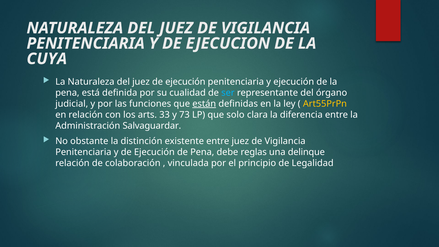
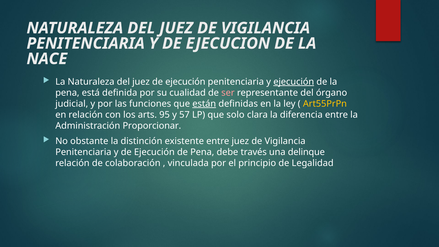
CUYA: CUYA -> NACE
ejecución at (294, 82) underline: none -> present
ser colour: light blue -> pink
33: 33 -> 95
73: 73 -> 57
Salvaguardar: Salvaguardar -> Proporcionar
reglas: reglas -> través
